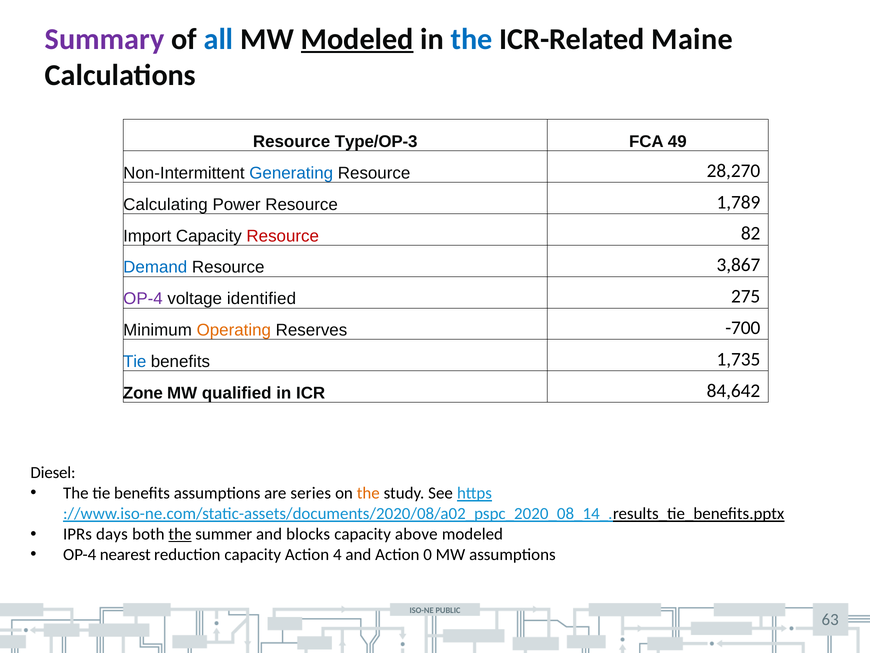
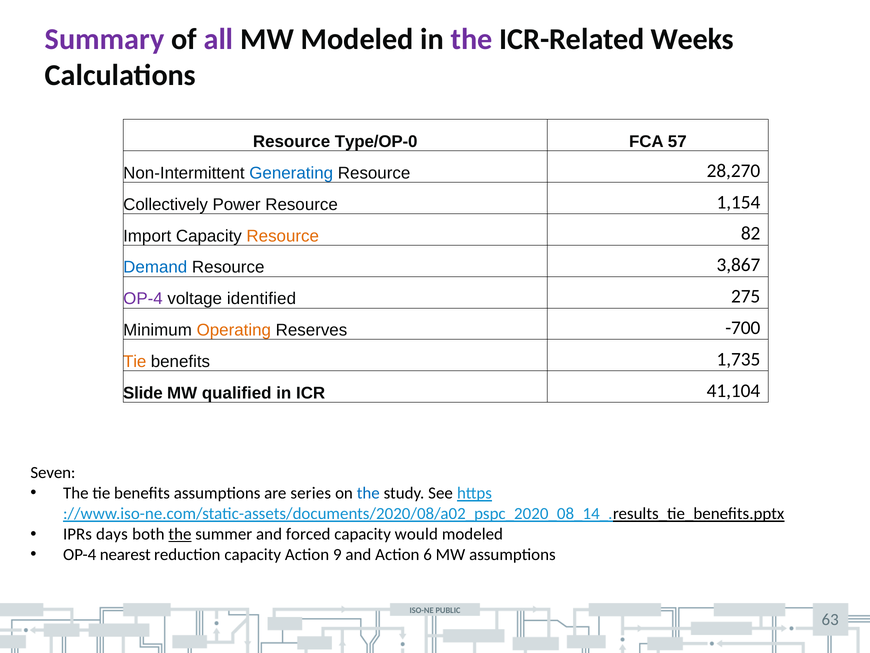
all colour: blue -> purple
Modeled at (357, 39) underline: present -> none
the at (472, 39) colour: blue -> purple
Maine: Maine -> Weeks
Type/OP-3: Type/OP-3 -> Type/OP-0
49: 49 -> 57
Calculating: Calculating -> Collectively
1,789: 1,789 -> 1,154
Resource at (283, 236) colour: red -> orange
Tie at (135, 361) colour: blue -> orange
Zone: Zone -> Slide
84,642: 84,642 -> 41,104
Diesel: Diesel -> Seven
the at (368, 493) colour: orange -> blue
blocks: blocks -> forced
above: above -> would
4: 4 -> 9
0: 0 -> 6
